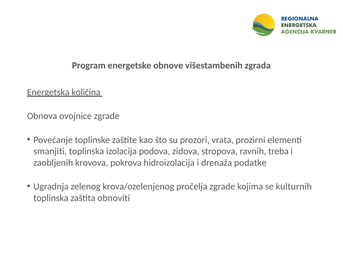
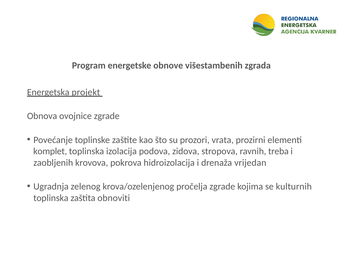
količina: količina -> projekt
smanjiti: smanjiti -> komplet
podatke: podatke -> vrijedan
